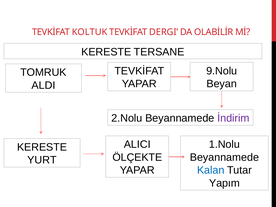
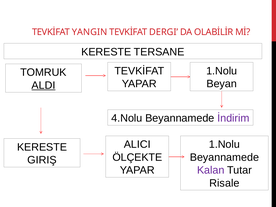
KOLTUK: KOLTUK -> YANGIN
9.Nolu at (222, 71): 9.Nolu -> 1.Nolu
ALDI underline: none -> present
2.Nolu: 2.Nolu -> 4.Nolu
YURT: YURT -> GIRIŞ
Kalan colour: blue -> purple
Yapım: Yapım -> Risale
